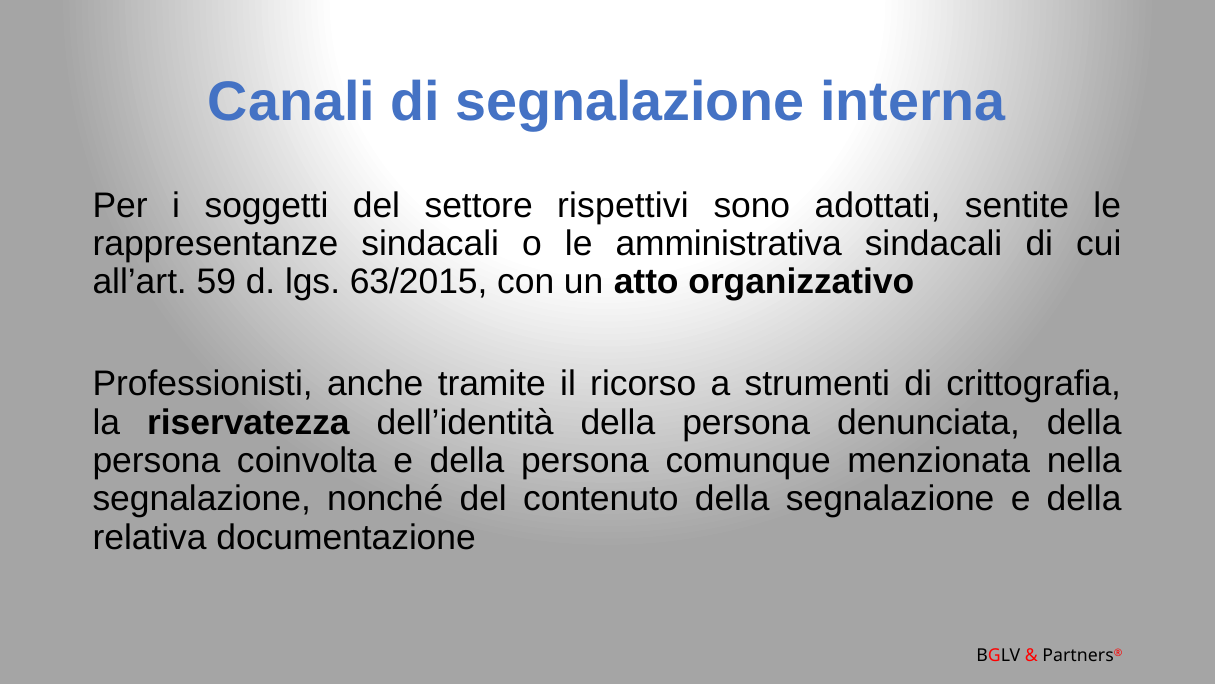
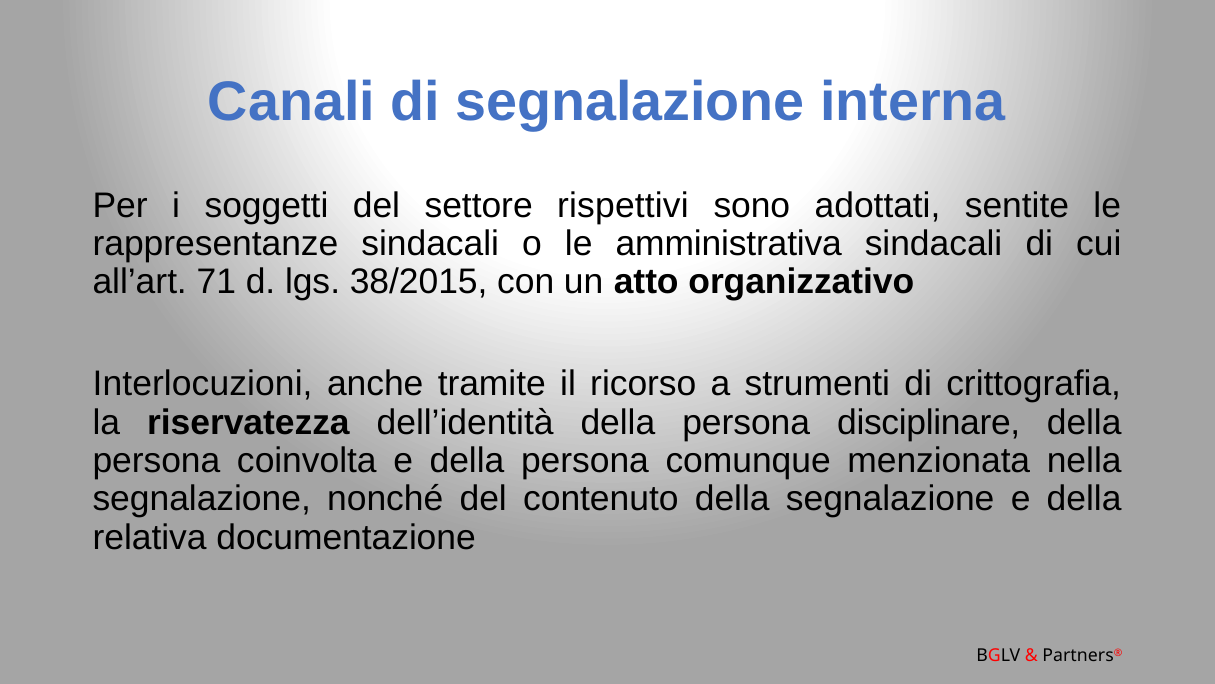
59: 59 -> 71
63/2015: 63/2015 -> 38/2015
Professionisti: Professionisti -> Interlocuzioni
denunciata: denunciata -> disciplinare
